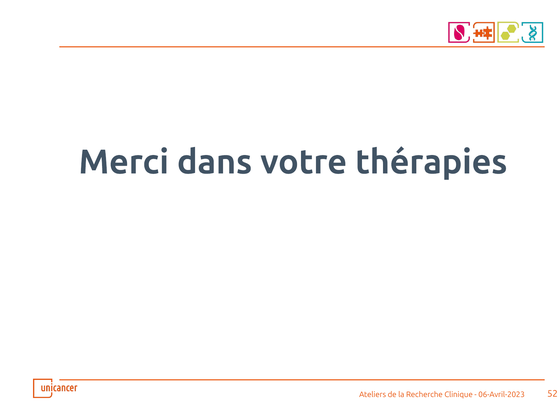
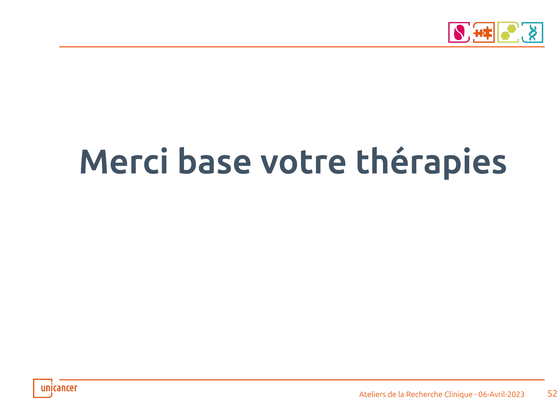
dans: dans -> base
